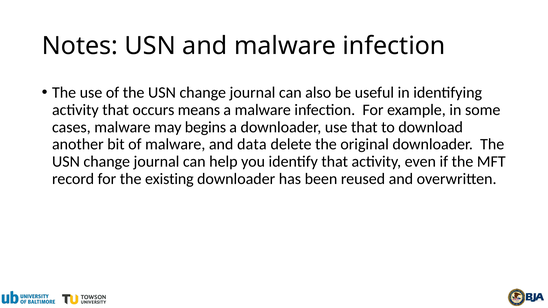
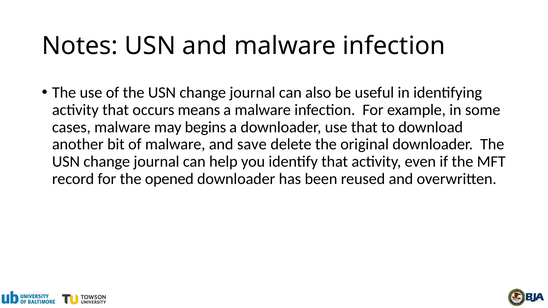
data: data -> save
existing: existing -> opened
